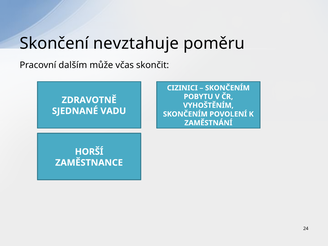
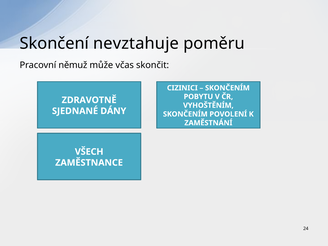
dalším: dalším -> němuž
VADU: VADU -> DÁNY
HORŠÍ: HORŠÍ -> VŠECH
